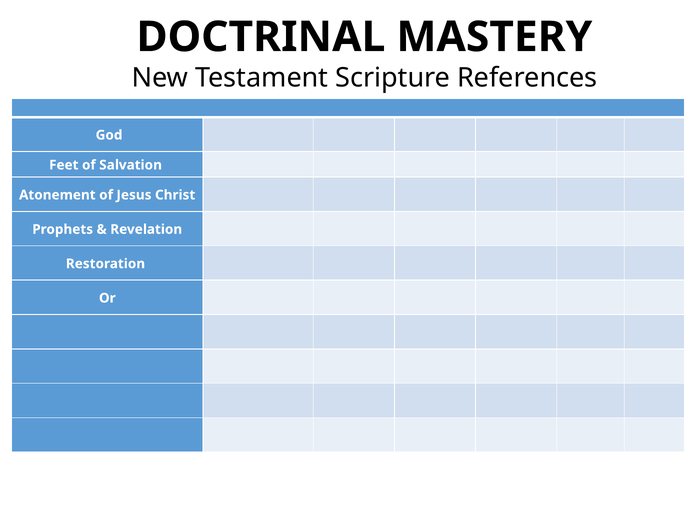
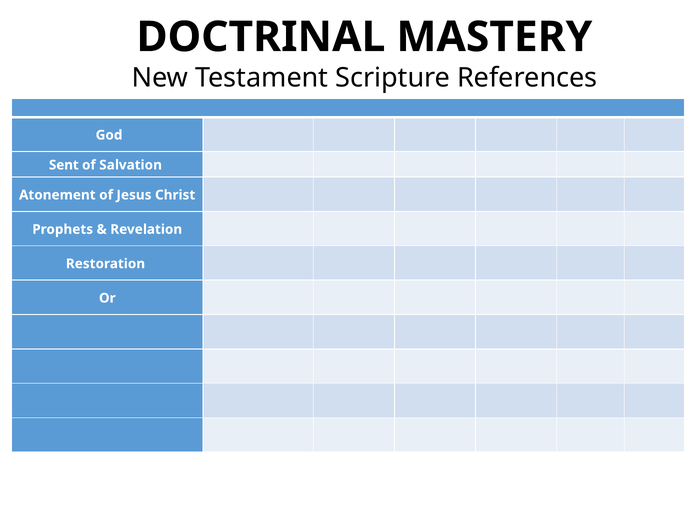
Feet: Feet -> Sent
